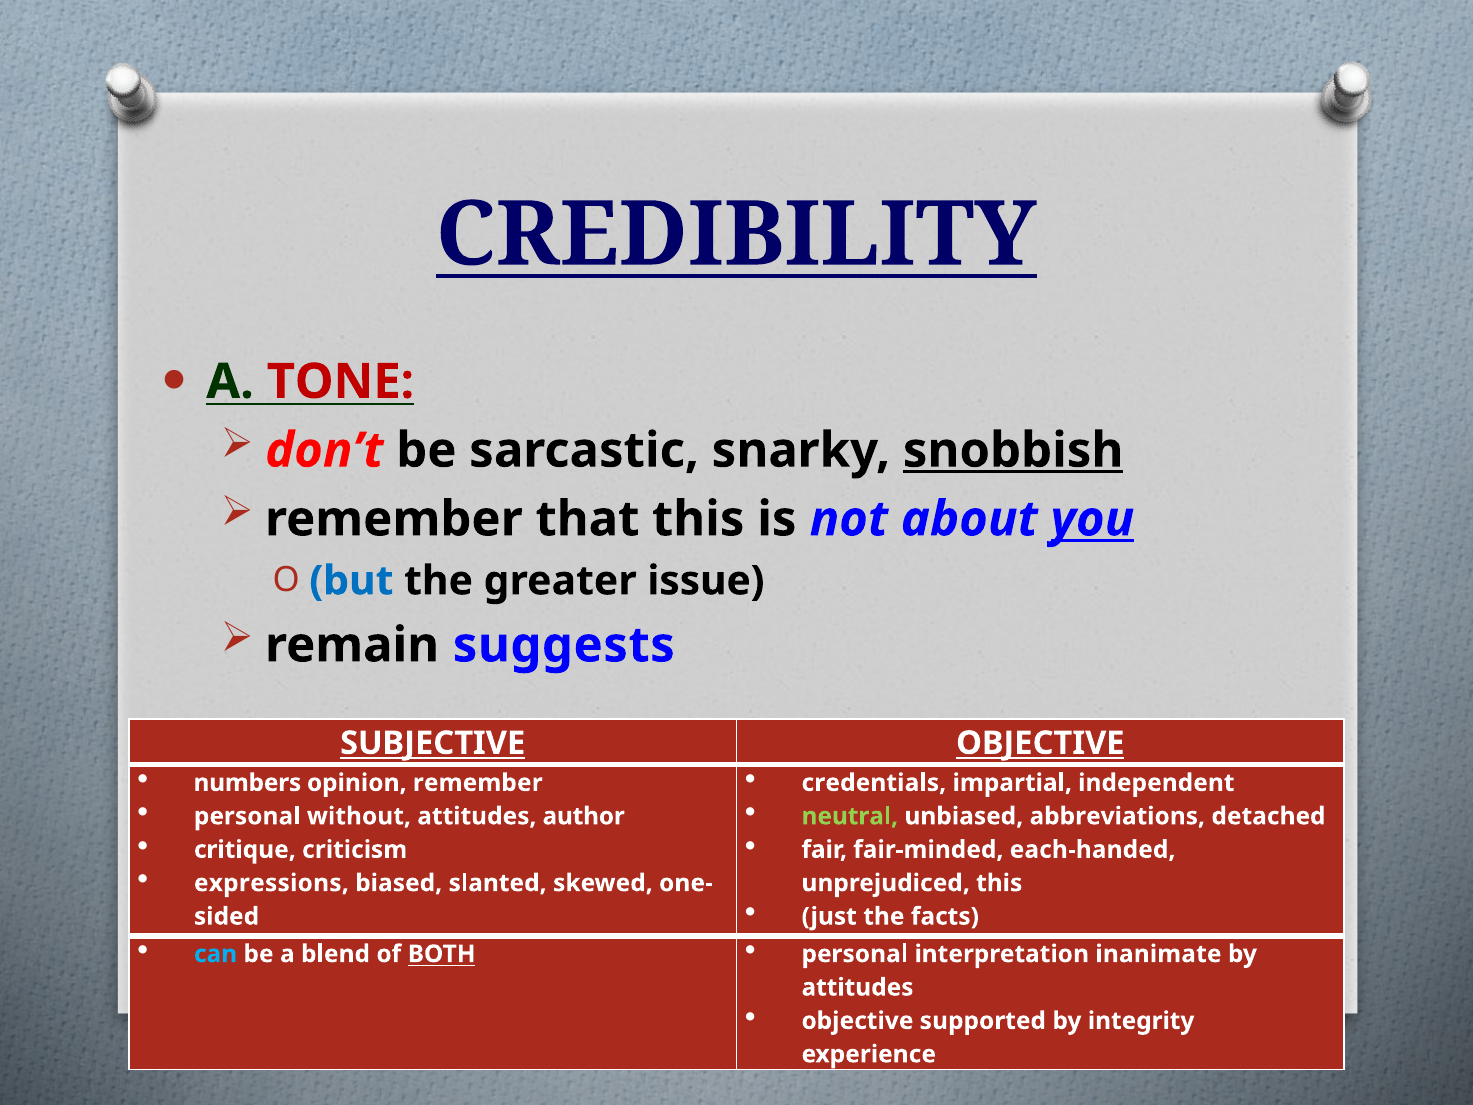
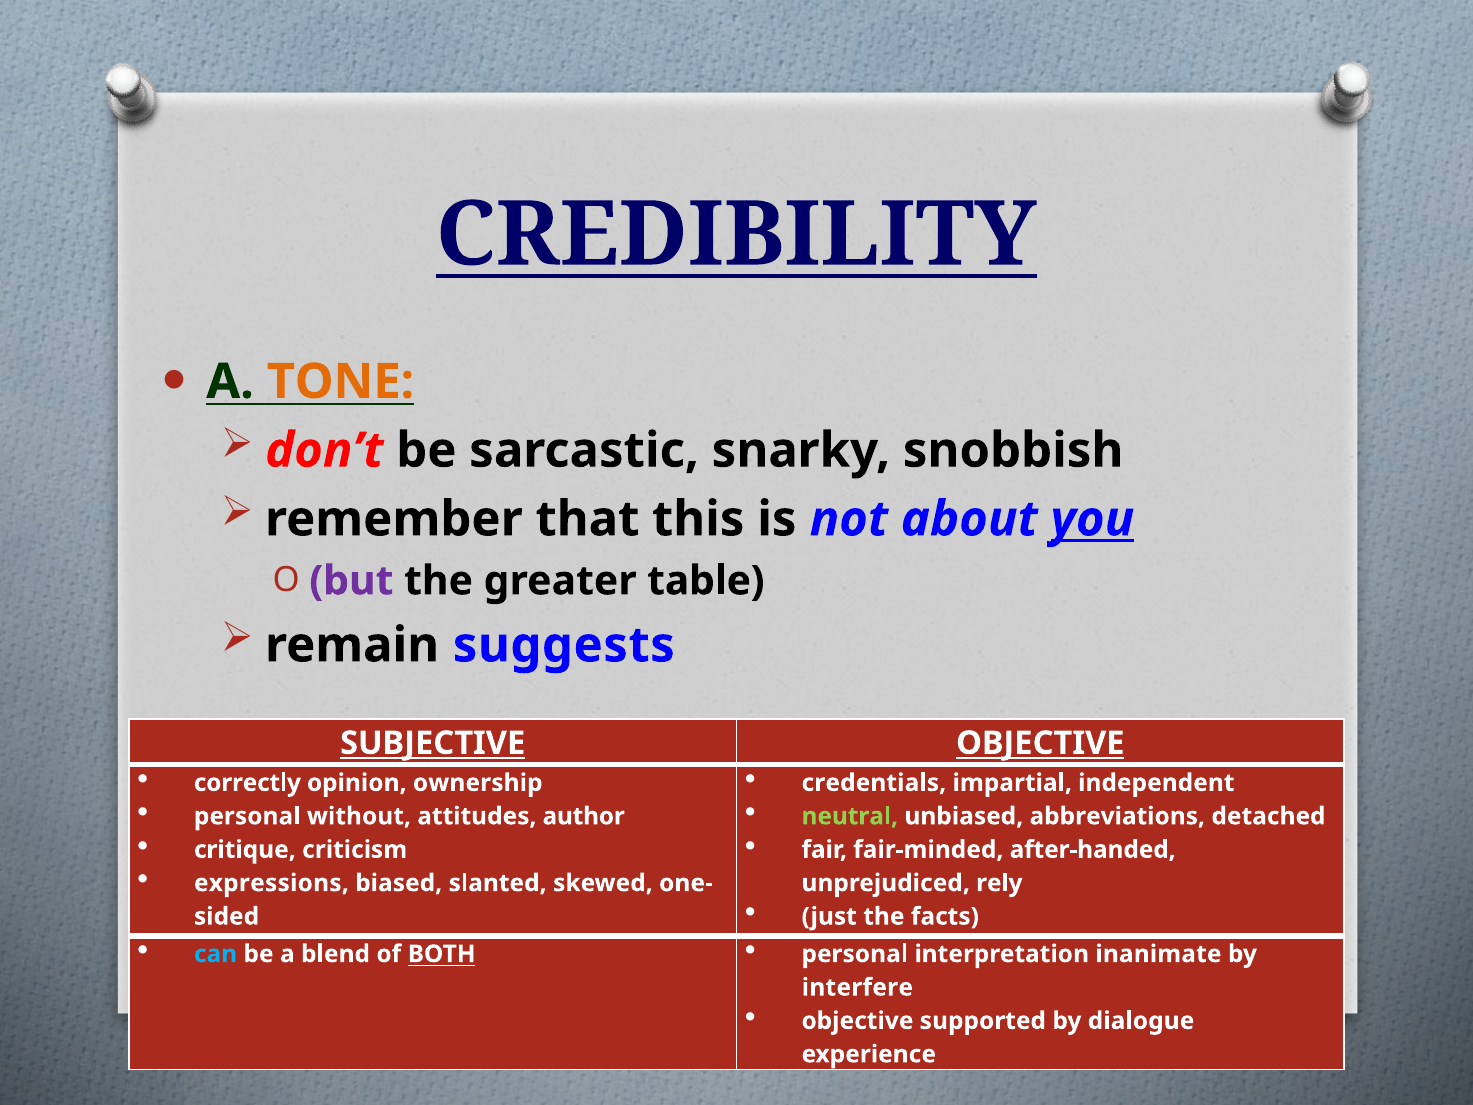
TONE colour: red -> orange
snobbish underline: present -> none
but colour: blue -> purple
issue: issue -> table
numbers: numbers -> correctly
opinion remember: remember -> ownership
each-handed: each-handed -> after-handed
unprejudiced this: this -> rely
attitudes at (858, 987): attitudes -> interfere
integrity: integrity -> dialogue
